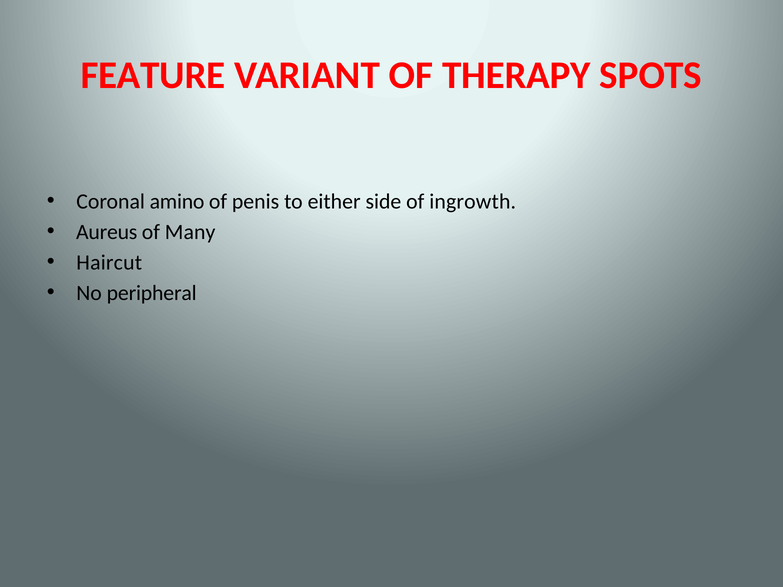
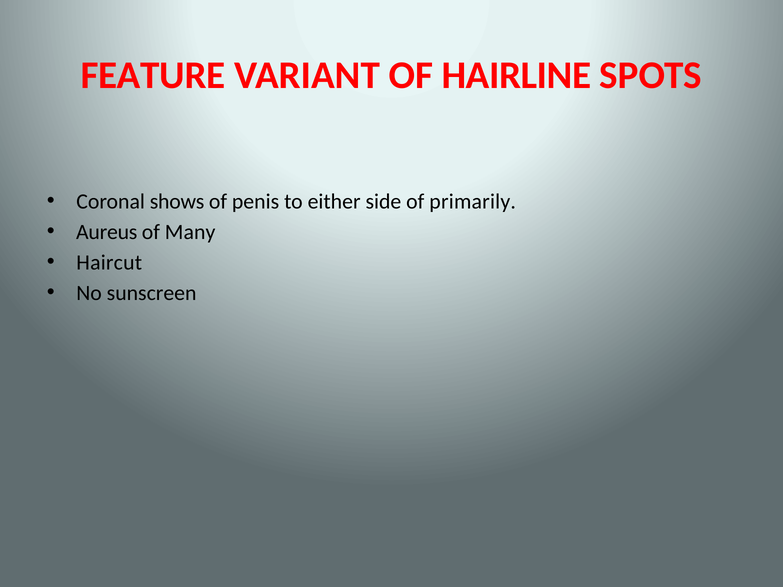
THERAPY: THERAPY -> HAIRLINE
amino: amino -> shows
ingrowth: ingrowth -> primarily
peripheral: peripheral -> sunscreen
